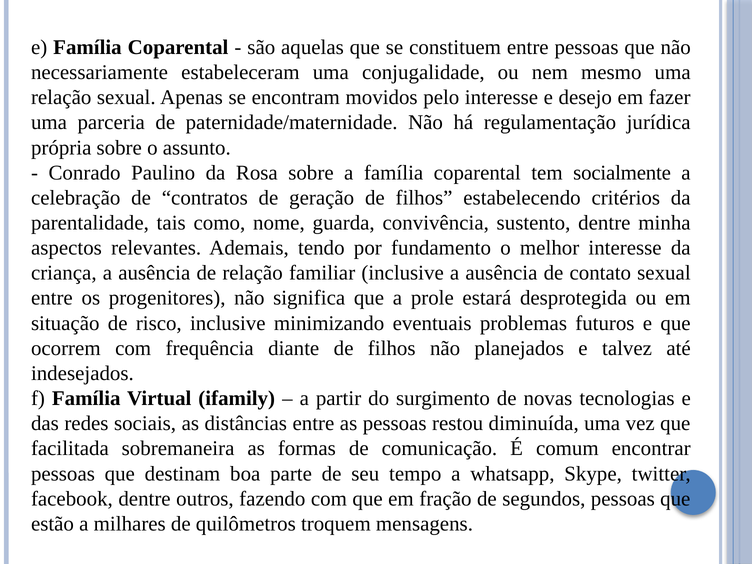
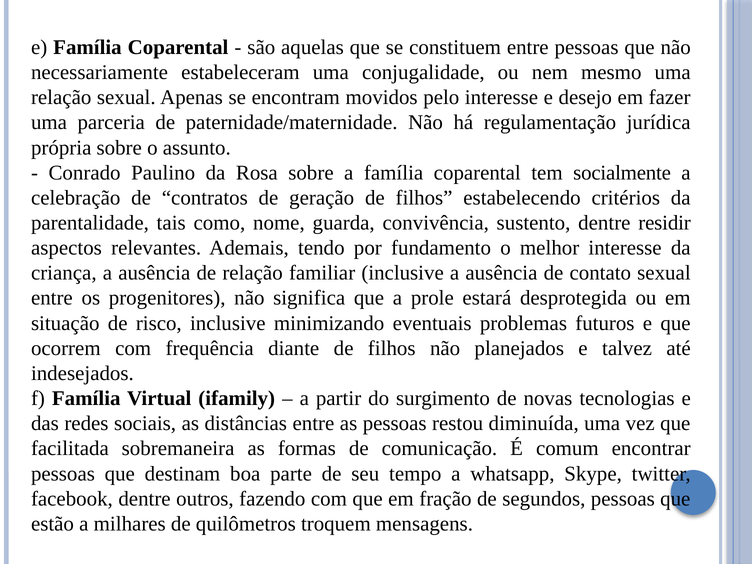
minha: minha -> residir
